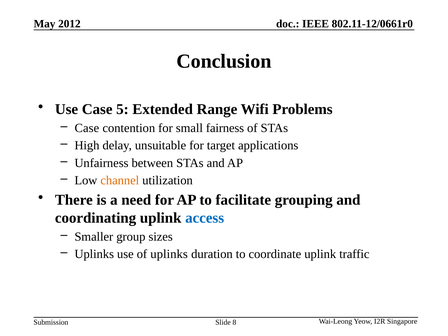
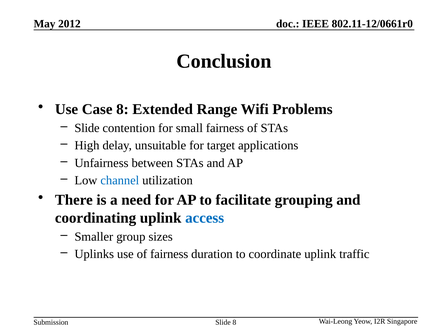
Case 5: 5 -> 8
Case at (87, 128): Case -> Slide
channel colour: orange -> blue
of uplinks: uplinks -> fairness
